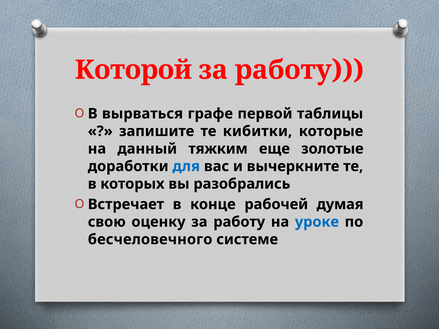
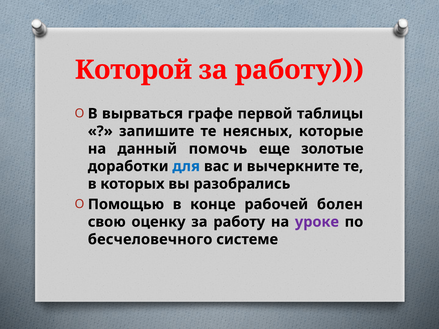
кибитки: кибитки -> неясных
тяжким: тяжким -> помочь
Встречает: Встречает -> Помощью
думая: думая -> болен
уроке colour: blue -> purple
